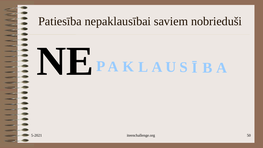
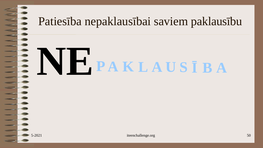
nobrieduši: nobrieduši -> paklausību
